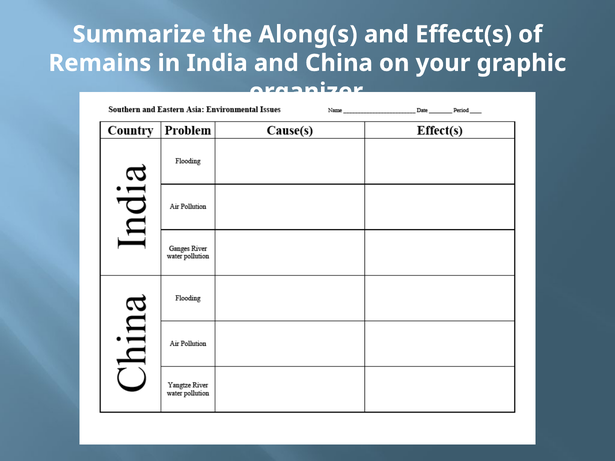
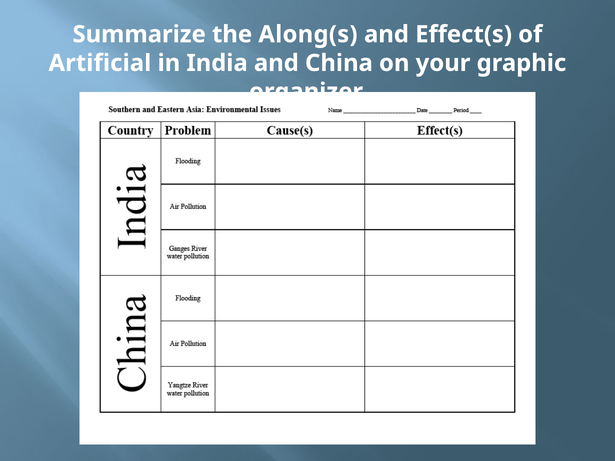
Remains: Remains -> Artificial
